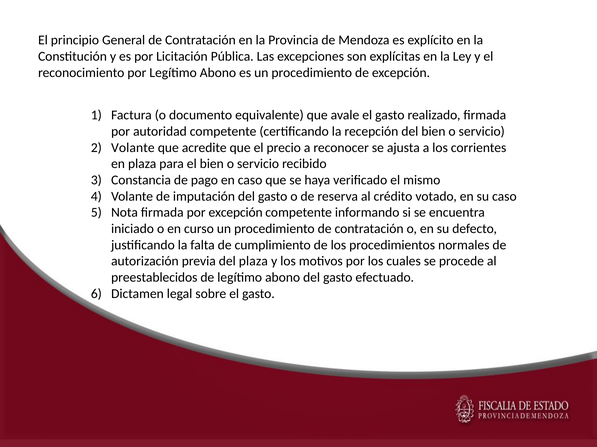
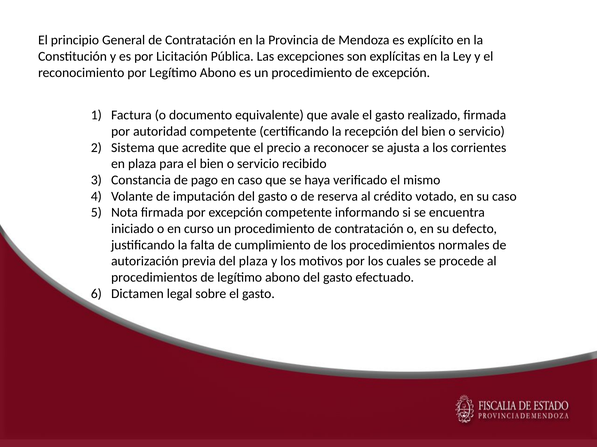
Volante at (133, 148): Volante -> Sistema
preestablecidos at (154, 278): preestablecidos -> procedimientos
